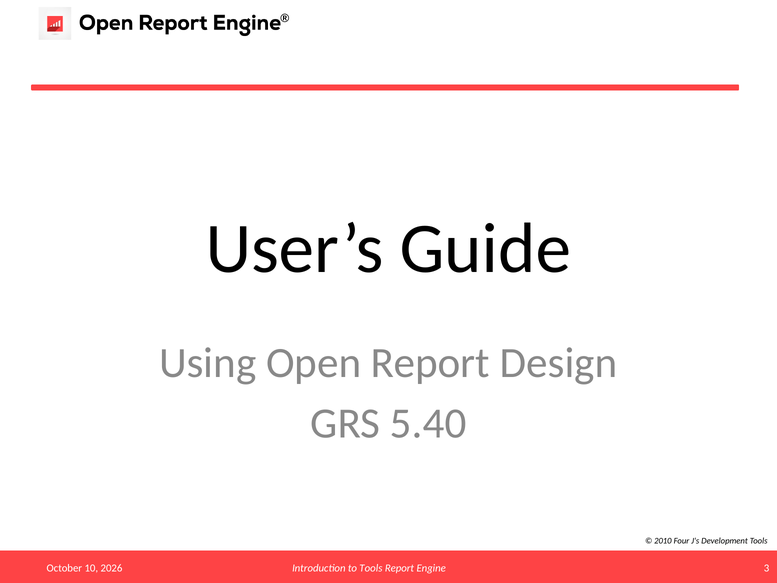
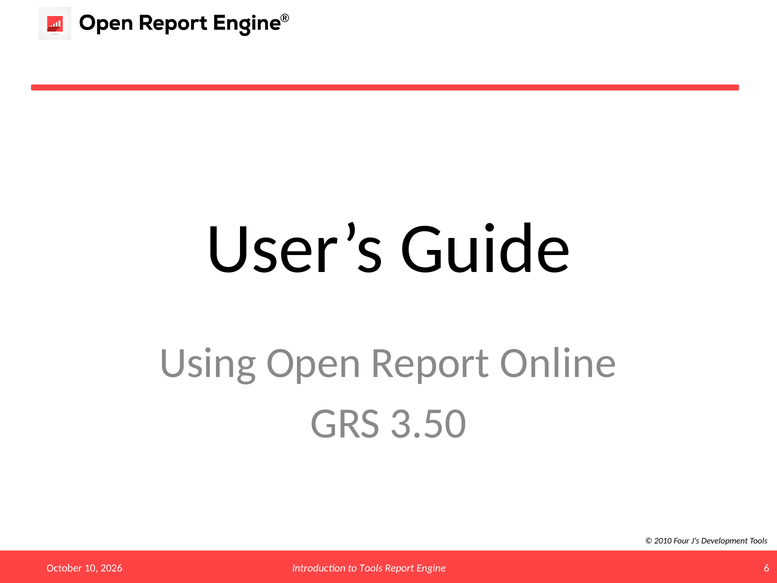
Design: Design -> Online
5.40: 5.40 -> 3.50
3: 3 -> 6
